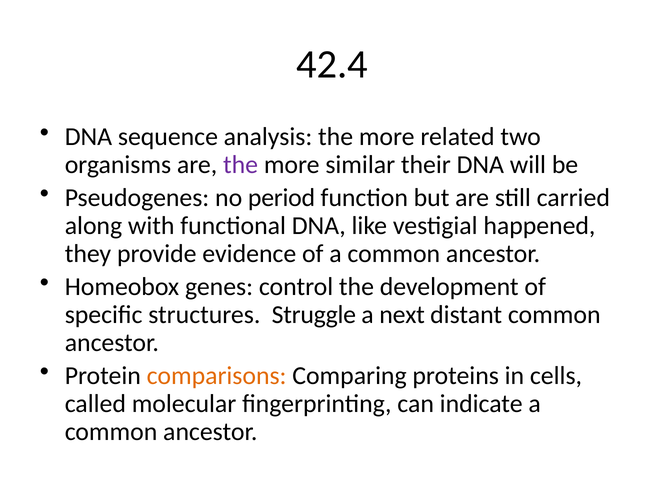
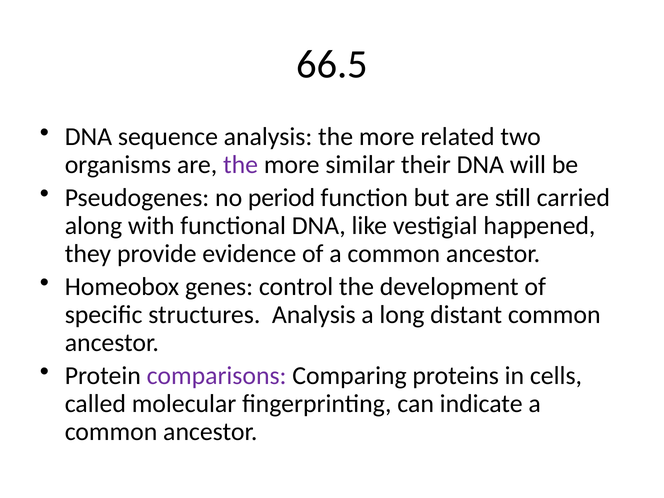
42.4: 42.4 -> 66.5
structures Struggle: Struggle -> Analysis
next: next -> long
comparisons colour: orange -> purple
